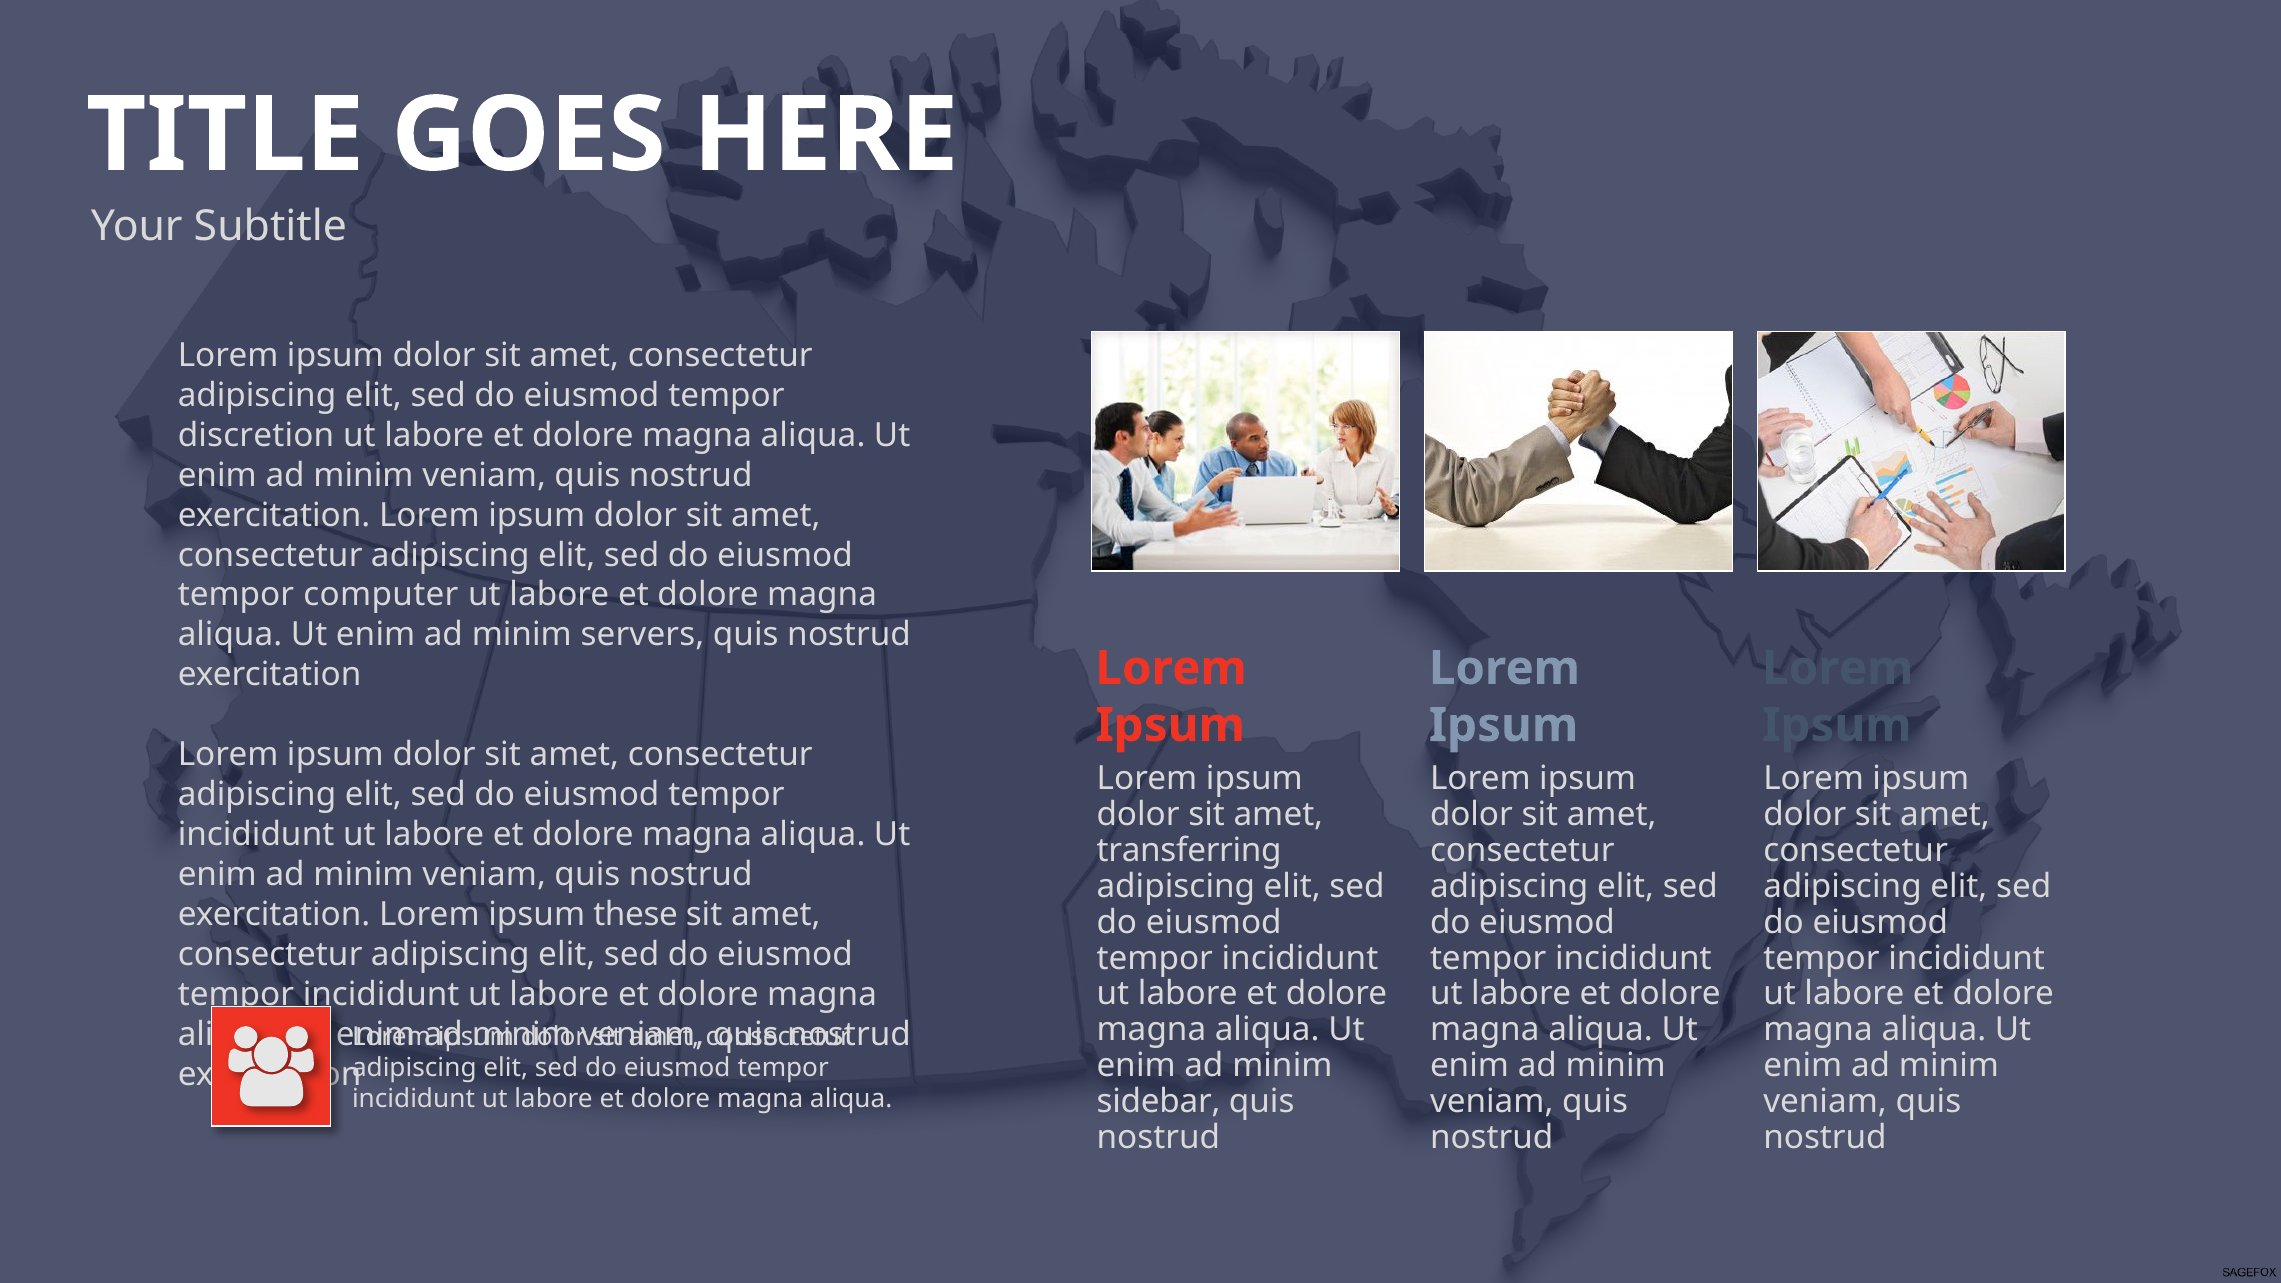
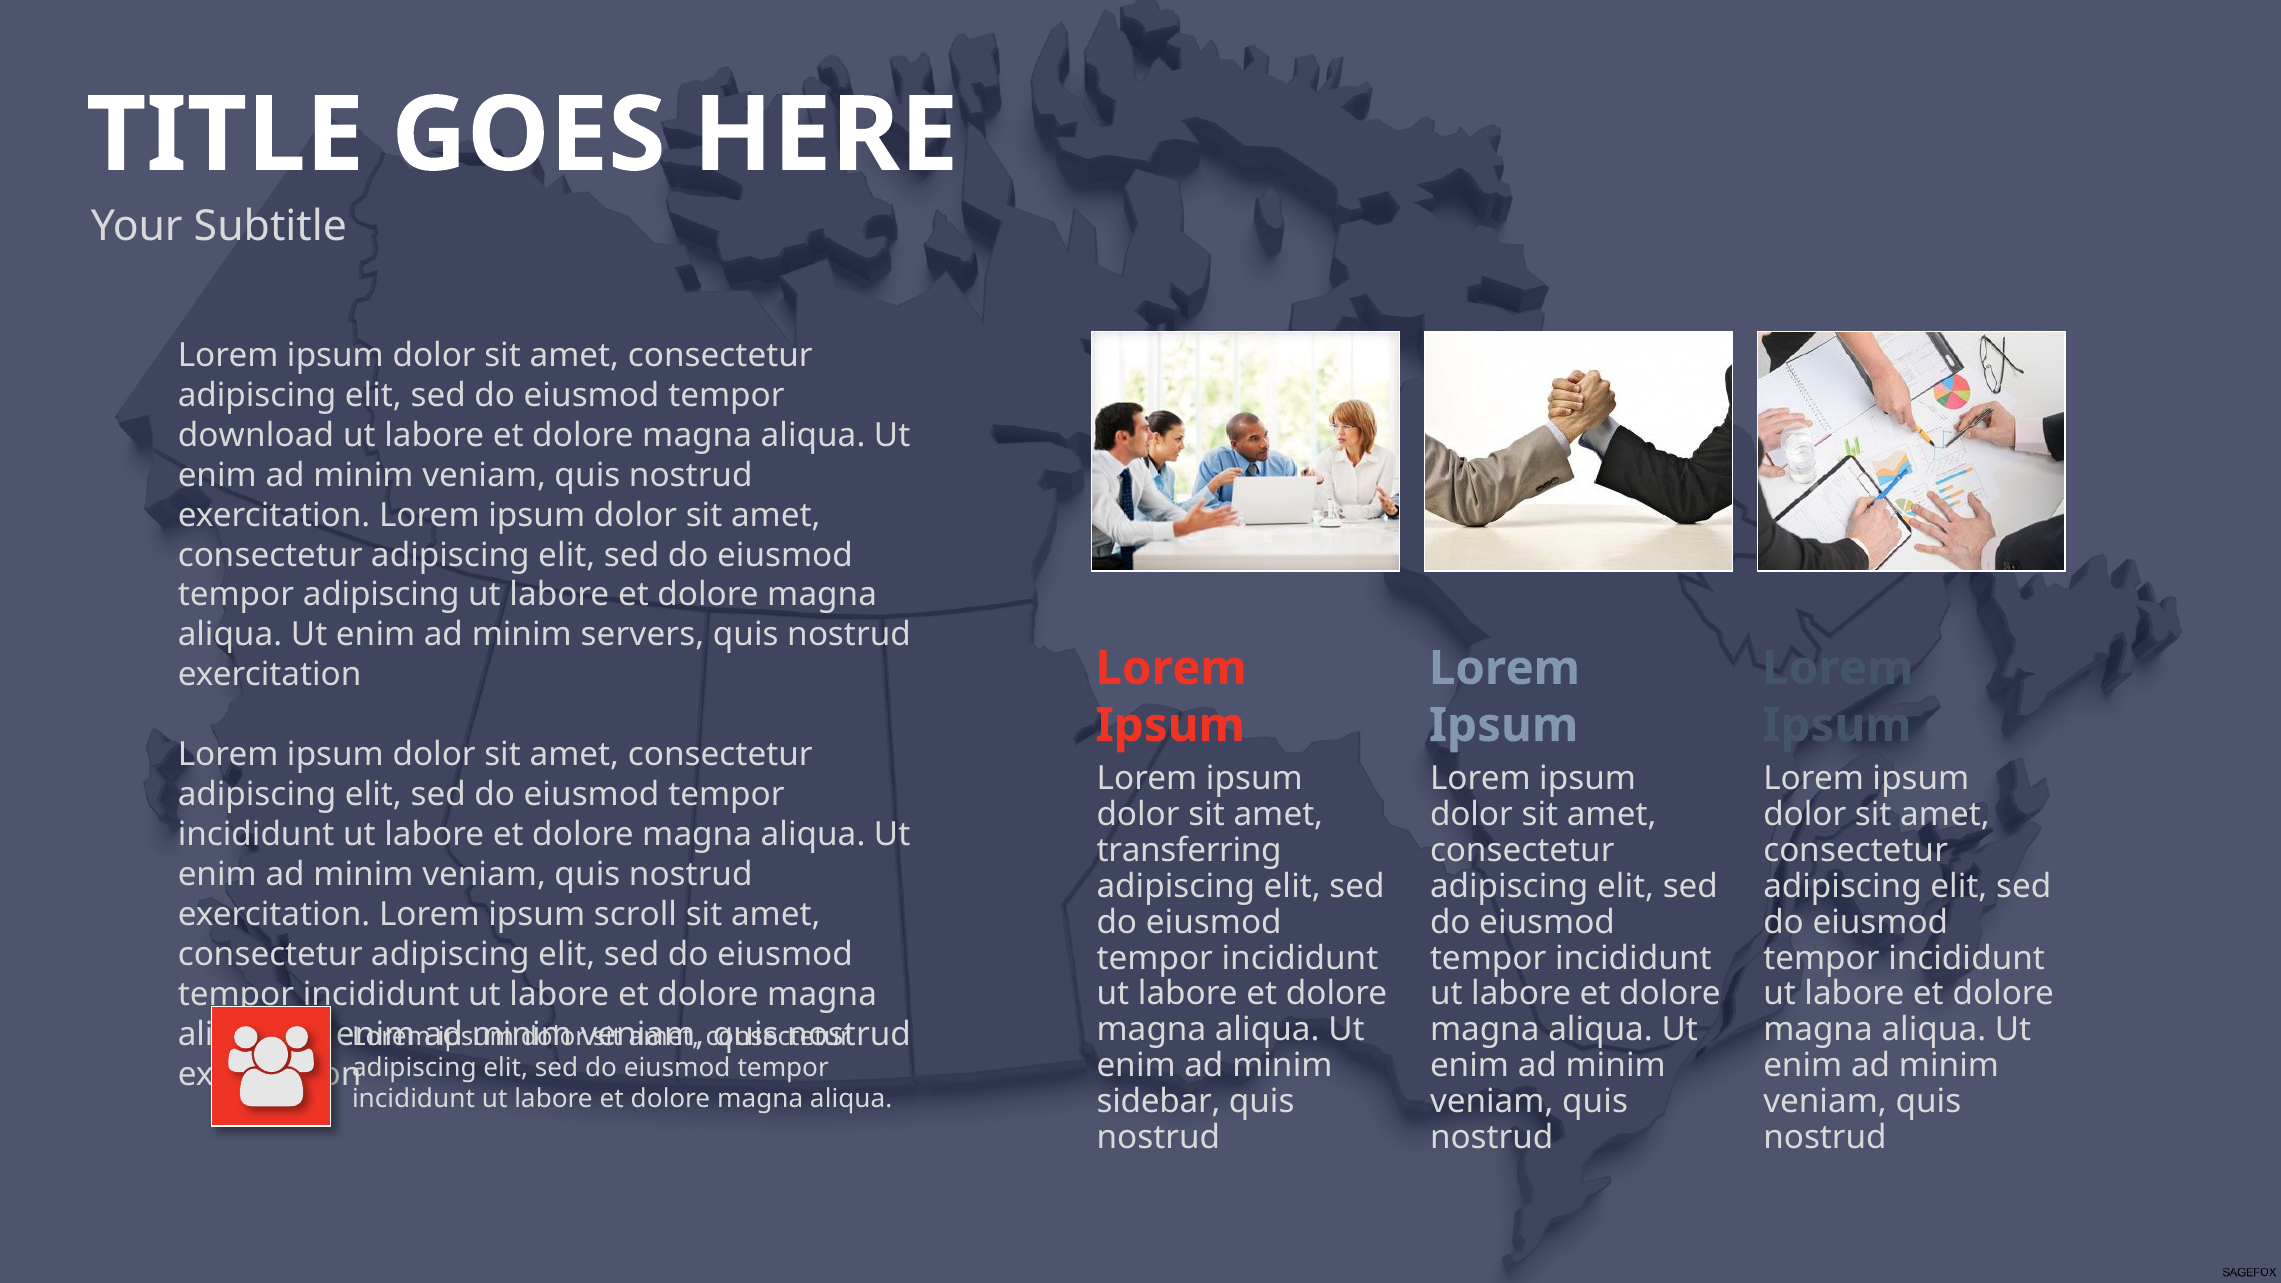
discretion: discretion -> download
tempor computer: computer -> adipiscing
these: these -> scroll
